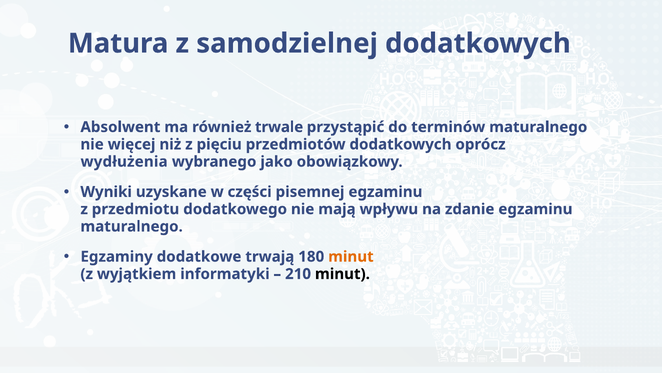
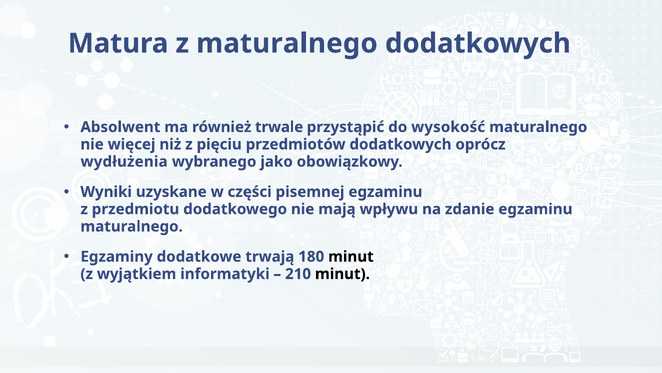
z samodzielnej: samodzielnej -> maturalnego
terminów: terminów -> wysokość
minut at (351, 256) colour: orange -> black
